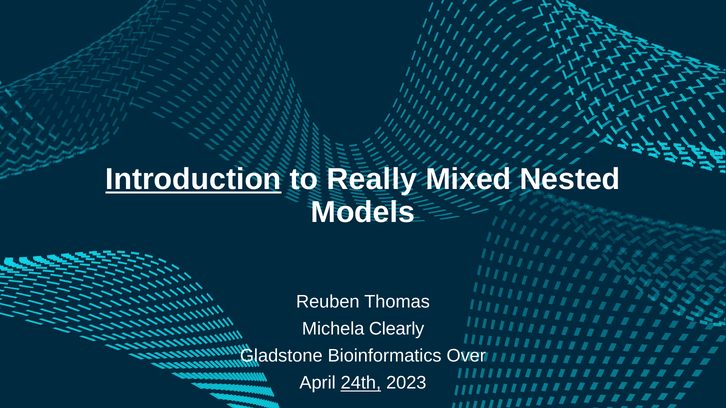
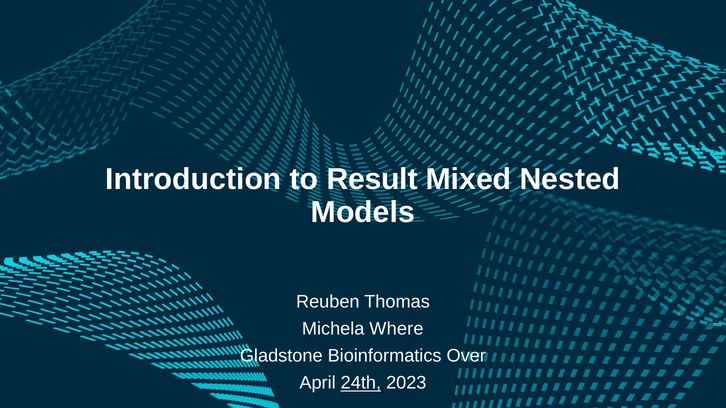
Introduction underline: present -> none
Really: Really -> Result
Clearly: Clearly -> Where
